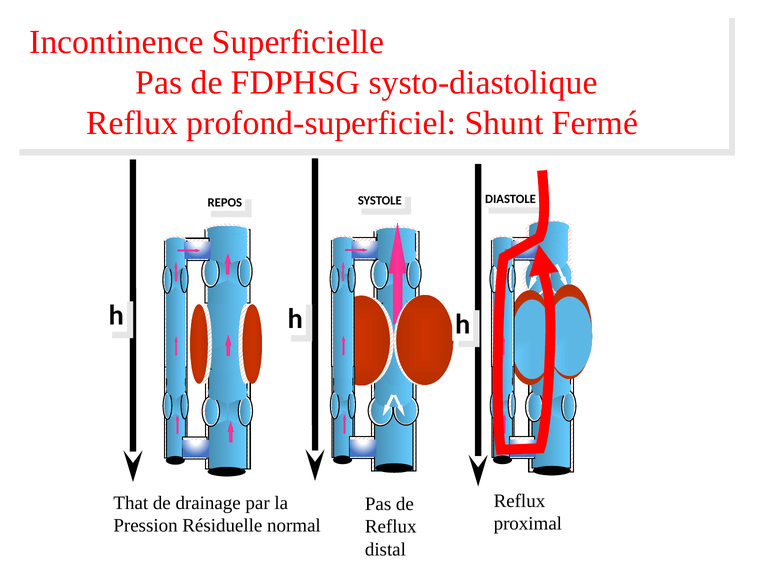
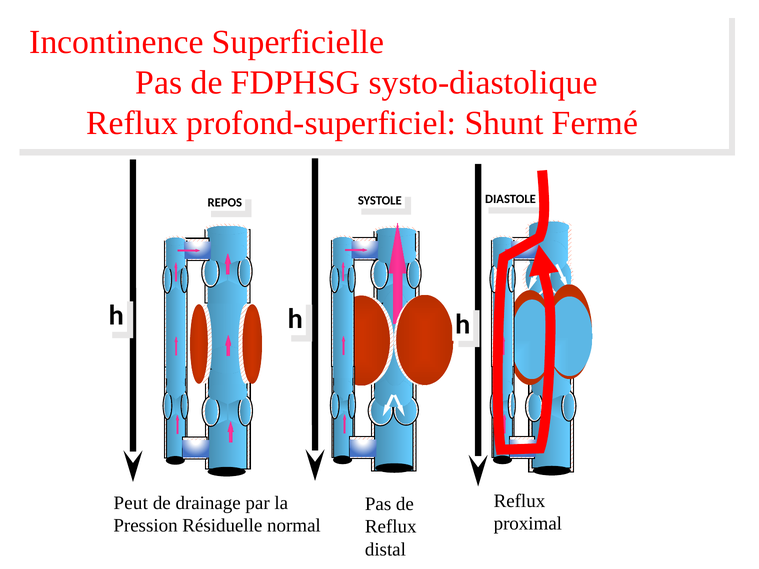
That: That -> Peut
